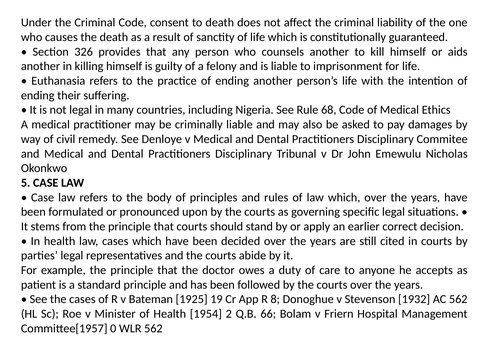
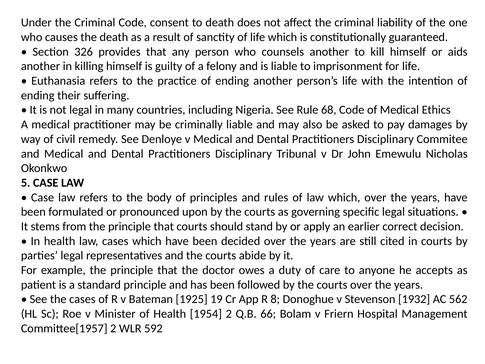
Committee[1957 0: 0 -> 2
WLR 562: 562 -> 592
